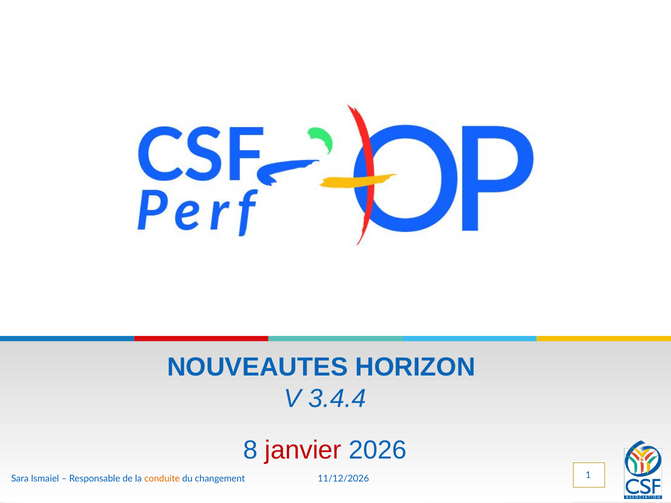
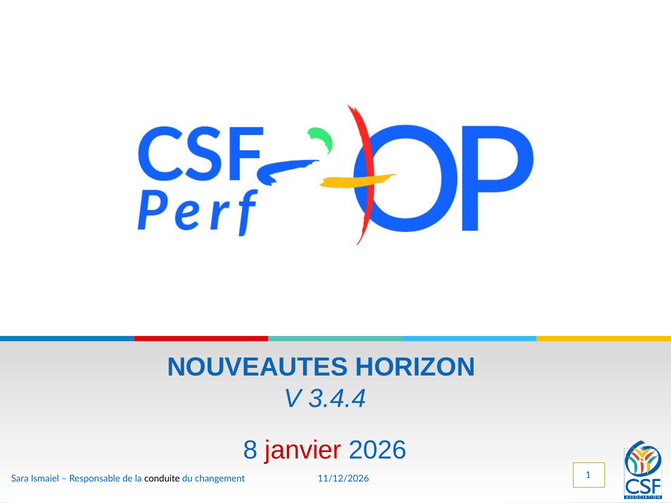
conduite colour: orange -> black
